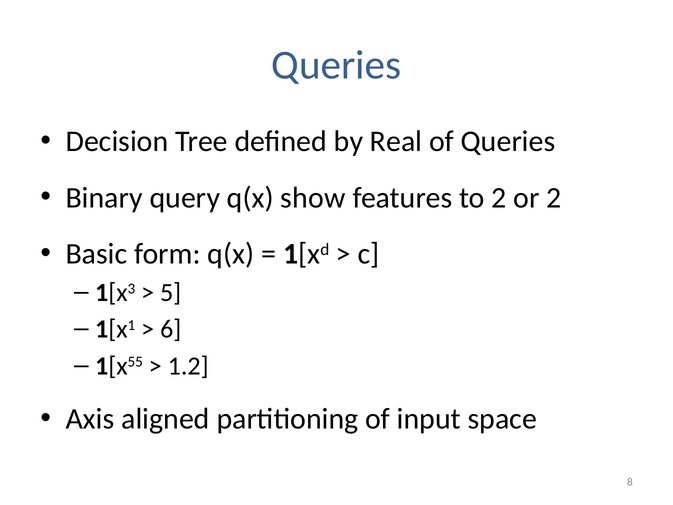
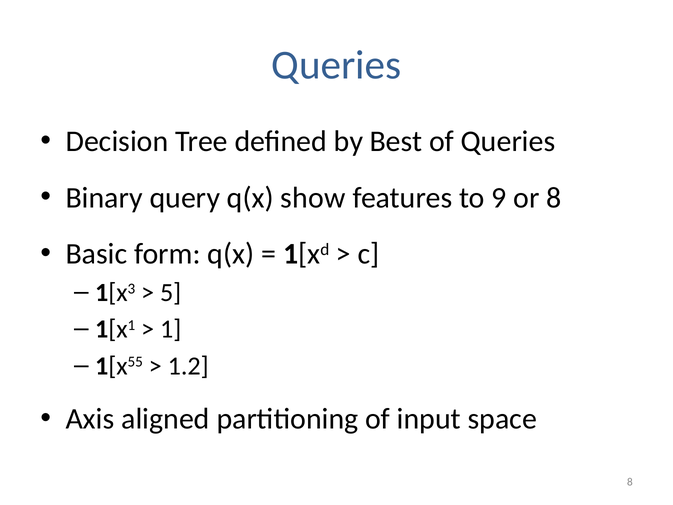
Real: Real -> Best
to 2: 2 -> 9
or 2: 2 -> 8
6: 6 -> 1
